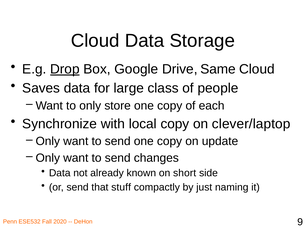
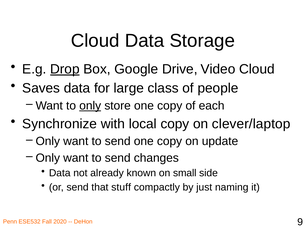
Same: Same -> Video
only at (90, 106) underline: none -> present
short: short -> small
